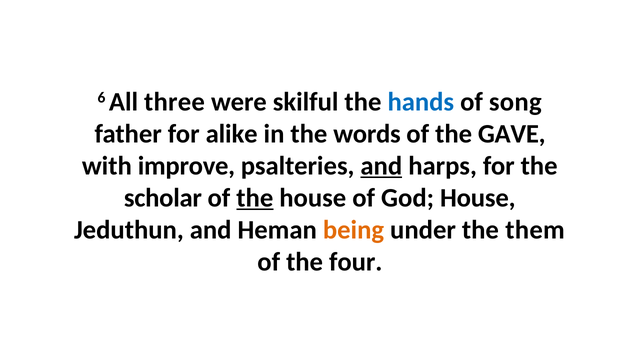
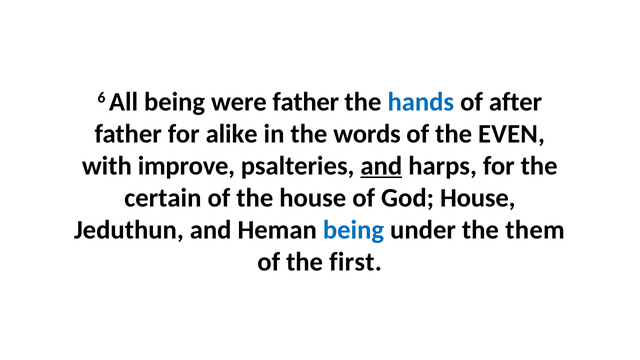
All three: three -> being
were skilful: skilful -> father
song: song -> after
GAVE: GAVE -> EVEN
scholar: scholar -> certain
the at (255, 198) underline: present -> none
being at (353, 230) colour: orange -> blue
four: four -> first
